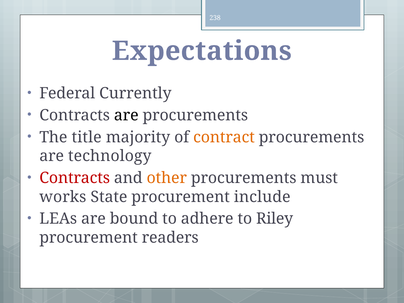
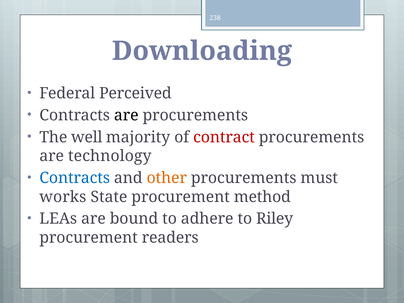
Expectations: Expectations -> Downloading
Currently: Currently -> Perceived
title: title -> well
contract colour: orange -> red
Contracts at (75, 178) colour: red -> blue
include: include -> method
